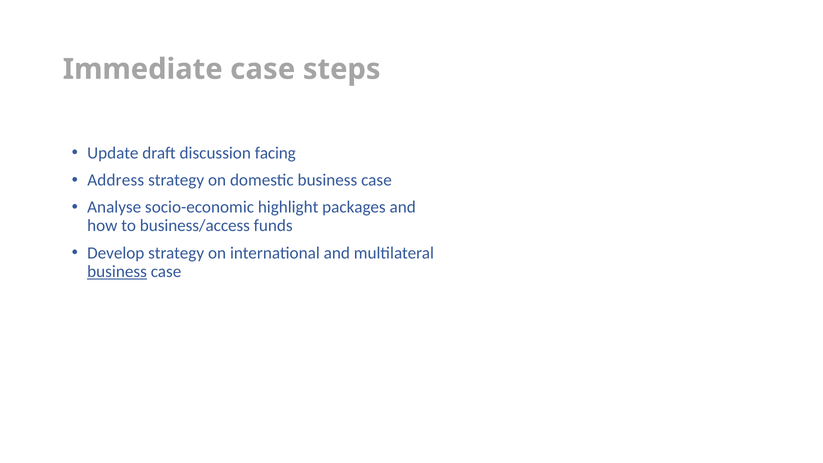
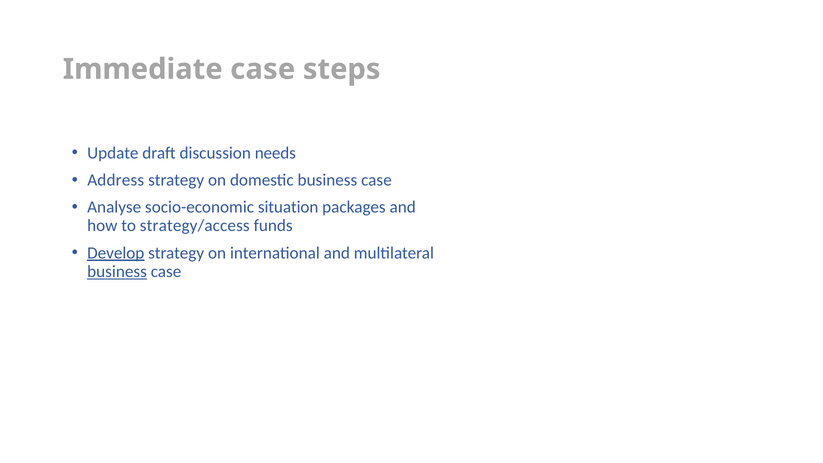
facing: facing -> needs
highlight: highlight -> situation
business/access: business/access -> strategy/access
Develop underline: none -> present
